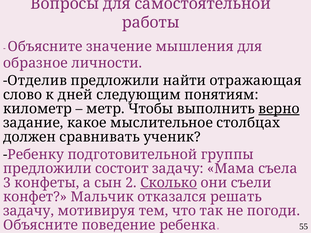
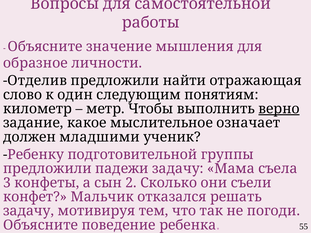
дней: дней -> один
столбцах: столбцах -> означает
сравнивать: сравнивать -> младшими
состоит: состоит -> падежи
Сколько underline: present -> none
